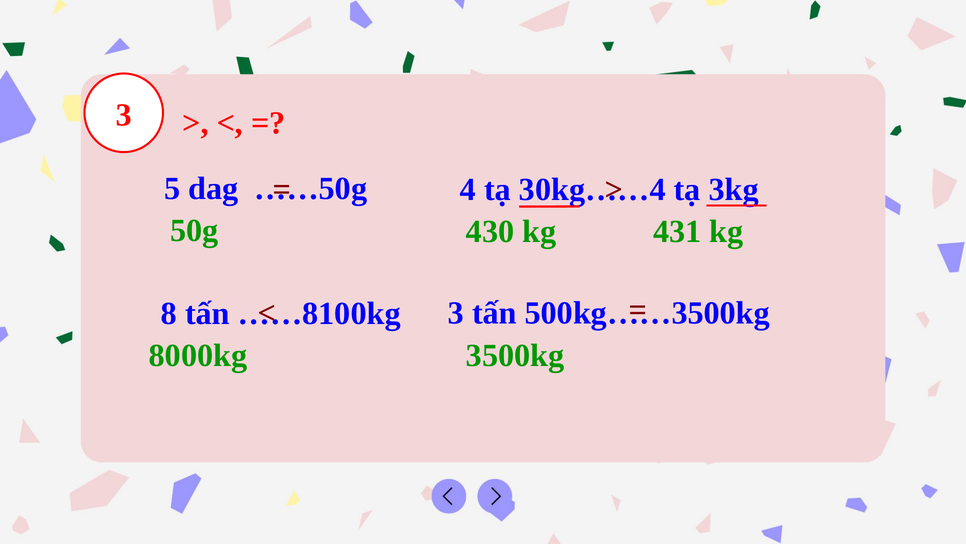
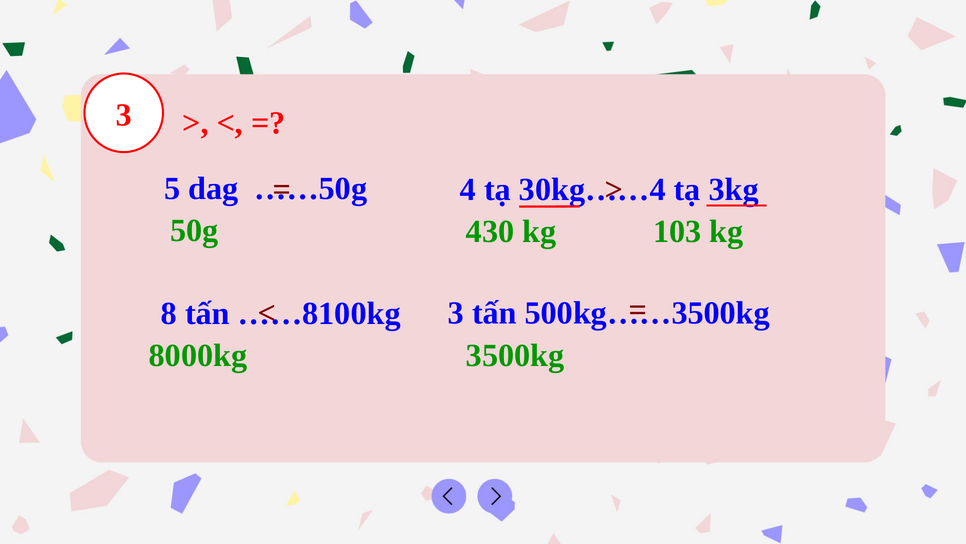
431: 431 -> 103
